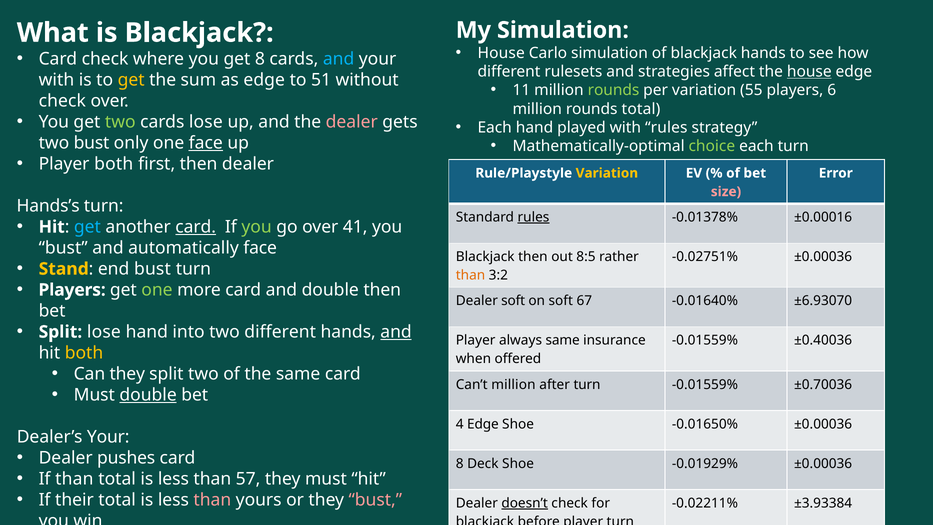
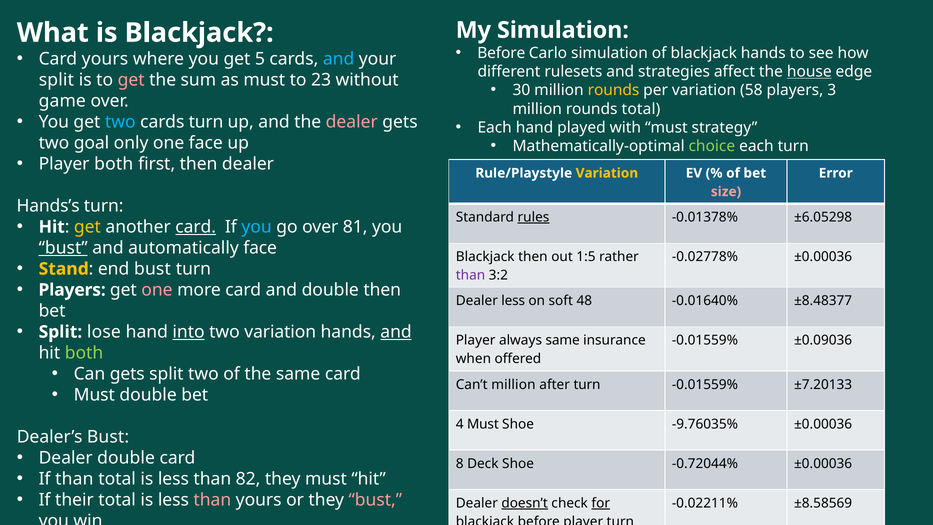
House at (501, 53): House -> Before
Card check: check -> yours
get 8: 8 -> 5
with at (56, 80): with -> split
get at (131, 80) colour: yellow -> pink
as edge: edge -> must
51: 51 -> 23
11: 11 -> 30
rounds at (614, 90) colour: light green -> yellow
55: 55 -> 58
6: 6 -> 3
check at (62, 101): check -> game
two at (120, 122) colour: light green -> light blue
cards lose: lose -> turn
with rules: rules -> must
two bust: bust -> goal
face at (206, 143) underline: present -> none
±0.00016: ±0.00016 -> ±6.05298
get at (87, 227) colour: light blue -> yellow
you at (257, 227) colour: light green -> light blue
41: 41 -> 81
bust at (63, 248) underline: none -> present
8:5: 8:5 -> 1:5
-0.02751%: -0.02751% -> -0.02778%
than at (471, 275) colour: orange -> purple
one at (157, 290) colour: light green -> pink
Dealer soft: soft -> less
67: 67 -> 48
±6.93070: ±6.93070 -> ±8.48377
into underline: none -> present
two different: different -> variation
±0.40036: ±0.40036 -> ±0.09036
both at (84, 353) colour: yellow -> light green
Can they: they -> gets
±0.70036: ±0.70036 -> ±7.20133
double at (148, 395) underline: present -> none
4 Edge: Edge -> Must
-0.01650%: -0.01650% -> -9.76035%
Dealer’s Your: Your -> Bust
Dealer pushes: pushes -> double
-0.01929%: -0.01929% -> -0.72044%
57: 57 -> 82
for underline: none -> present
±3.93384: ±3.93384 -> ±8.58569
